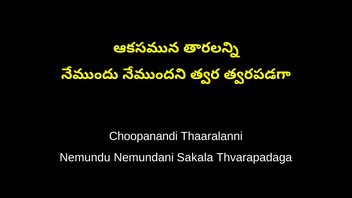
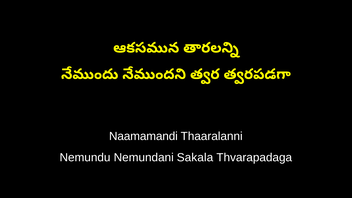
Choopanandi: Choopanandi -> Naamamandi
